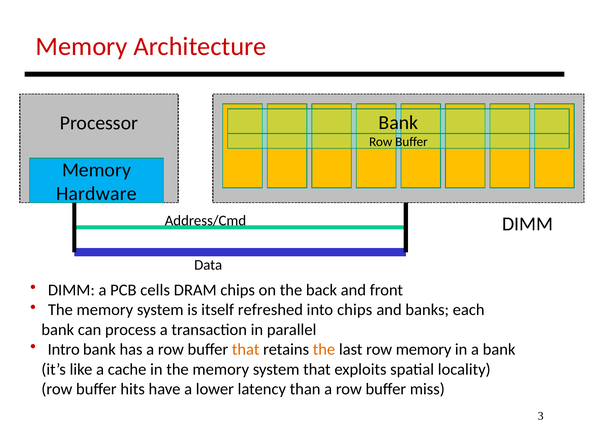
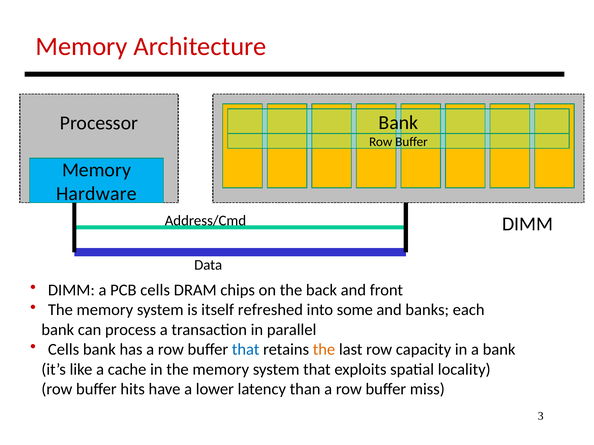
into chips: chips -> some
Intro at (64, 350): Intro -> Cells
that at (246, 350) colour: orange -> blue
row memory: memory -> capacity
